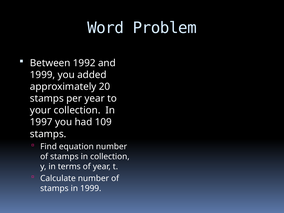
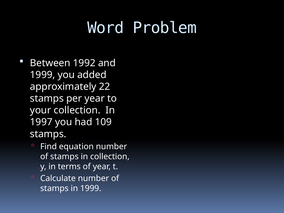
20: 20 -> 22
